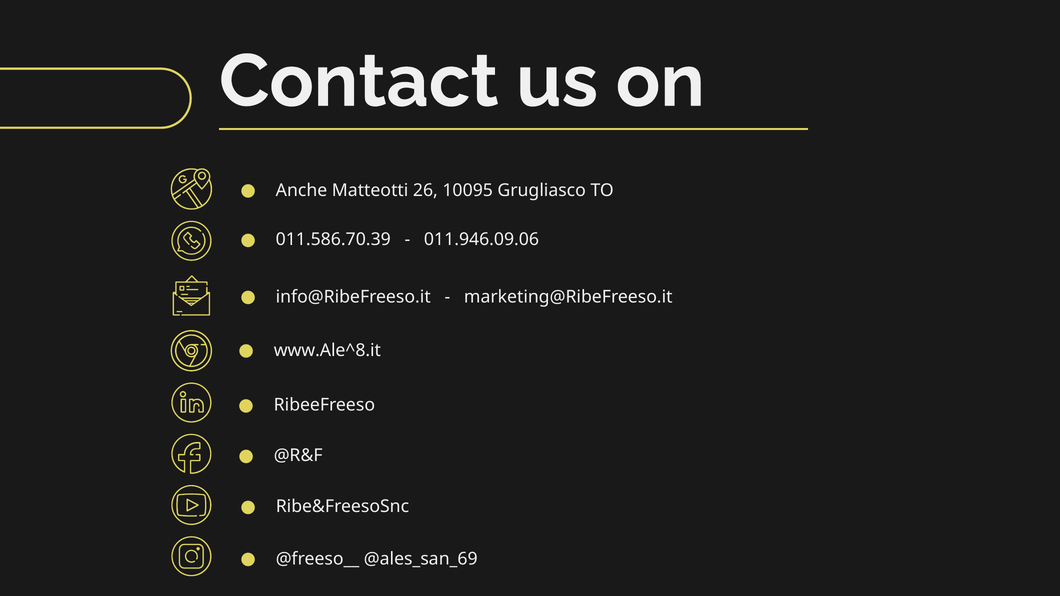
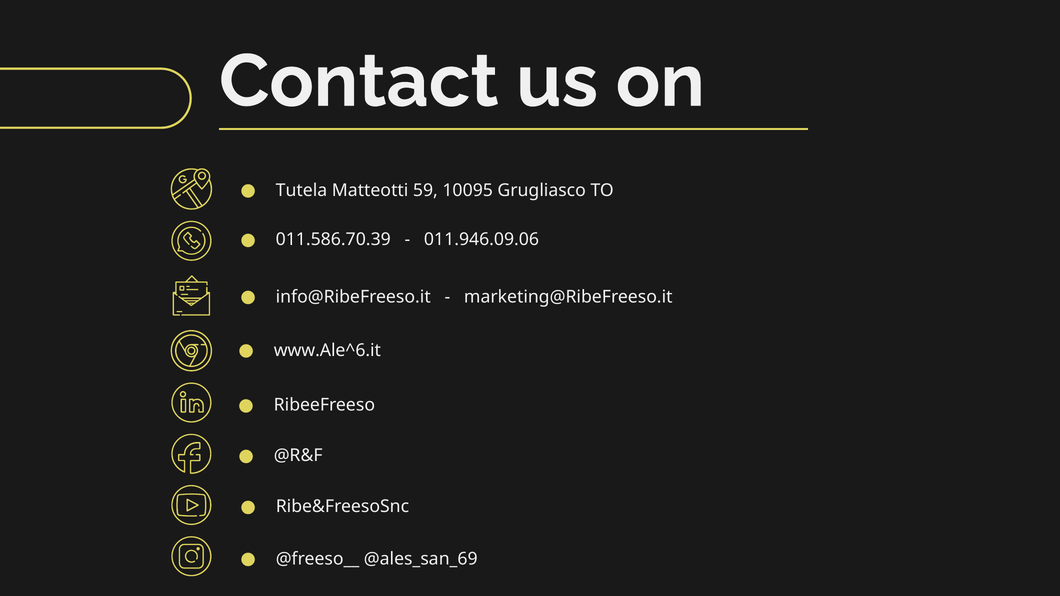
Anche: Anche -> Tutela
26: 26 -> 59
www.Ale^8.it: www.Ale^8.it -> www.Ale^6.it
